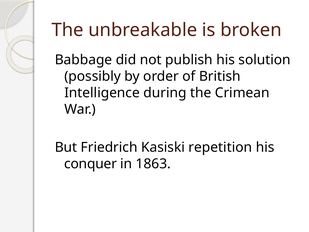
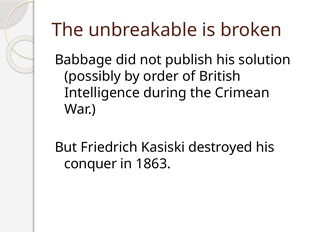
repetition: repetition -> destroyed
